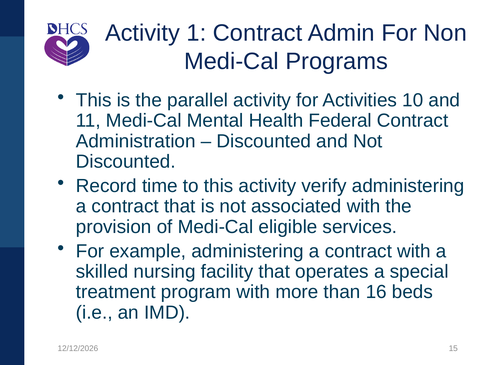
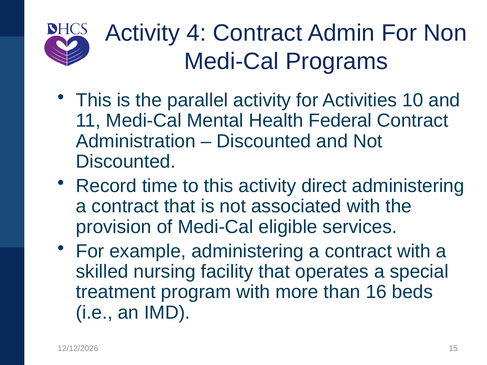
1: 1 -> 4
verify: verify -> direct
